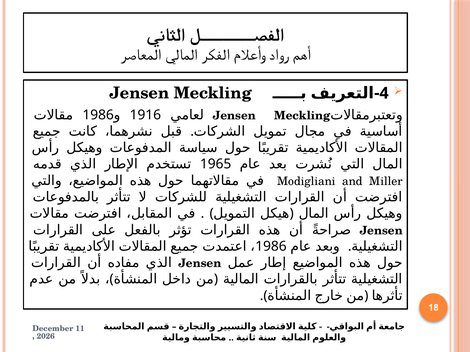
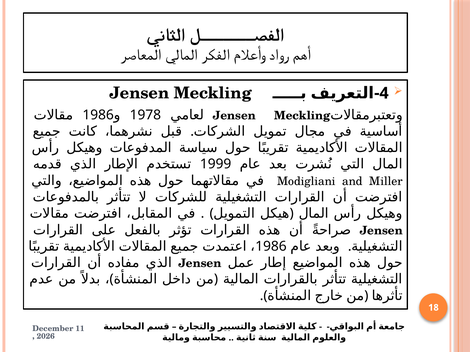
1916: 1916 -> 1978
1965: 1965 -> 1999
